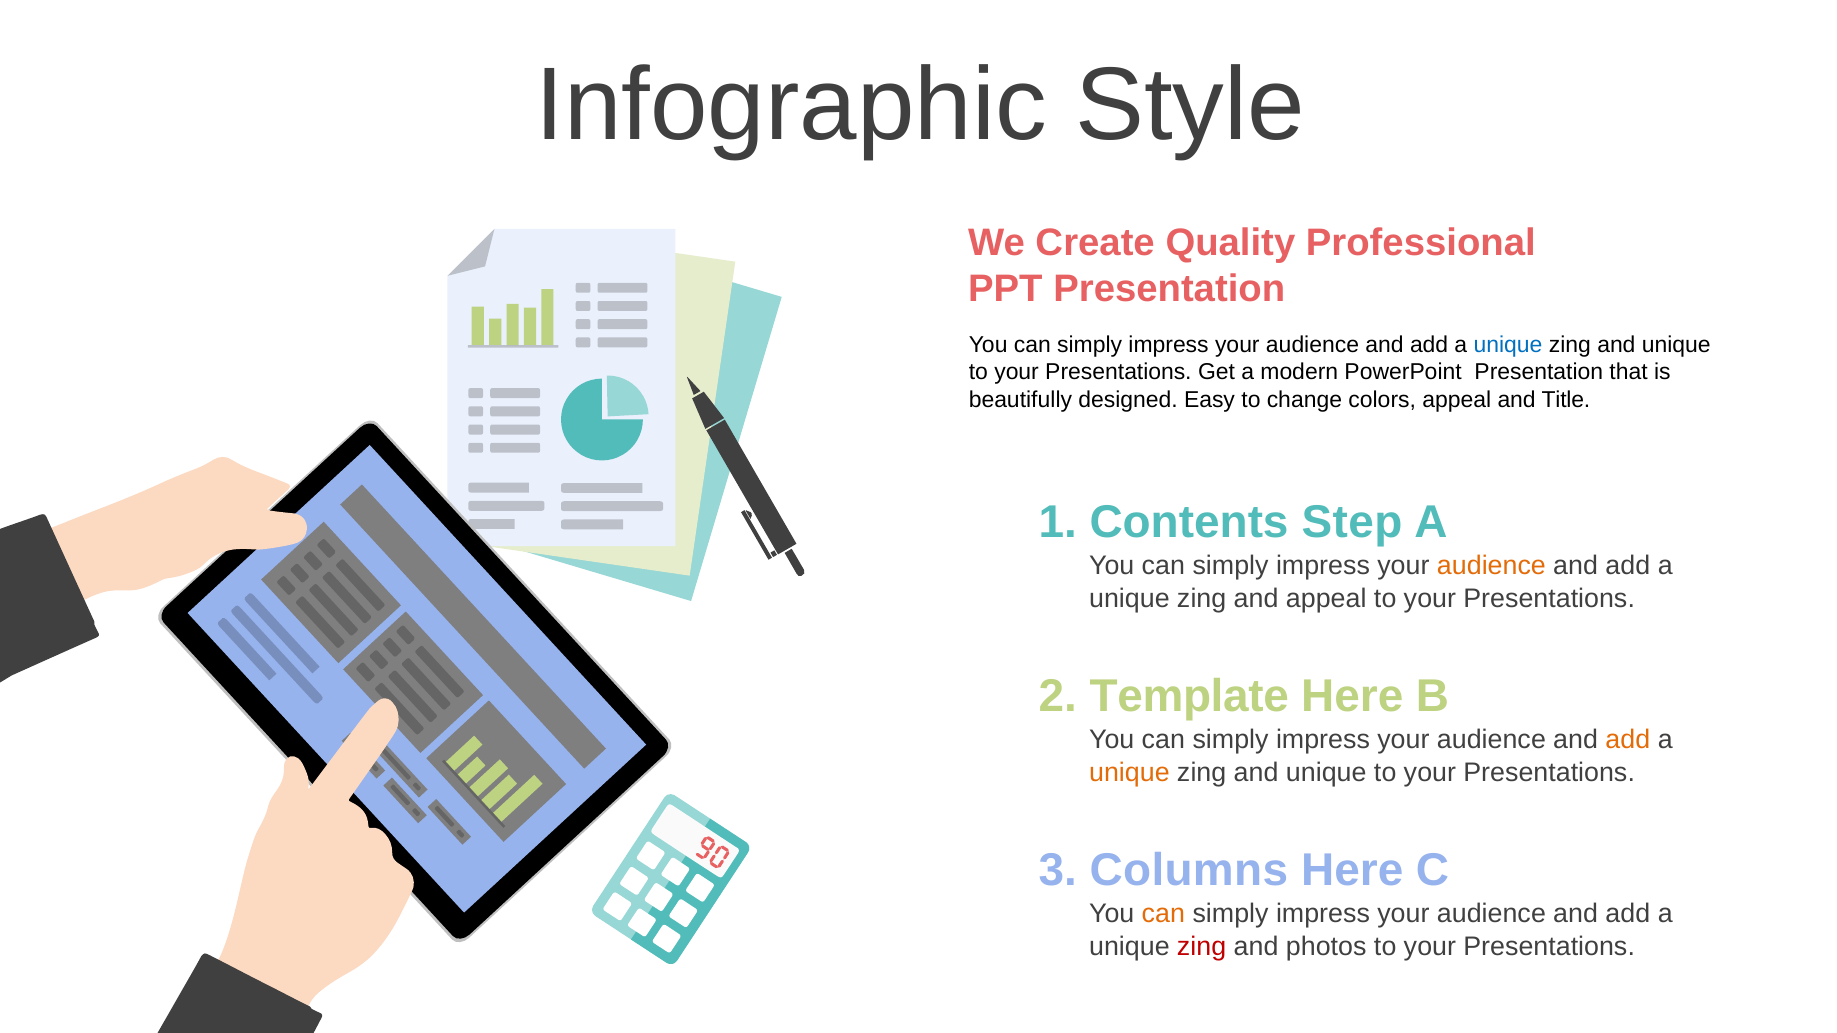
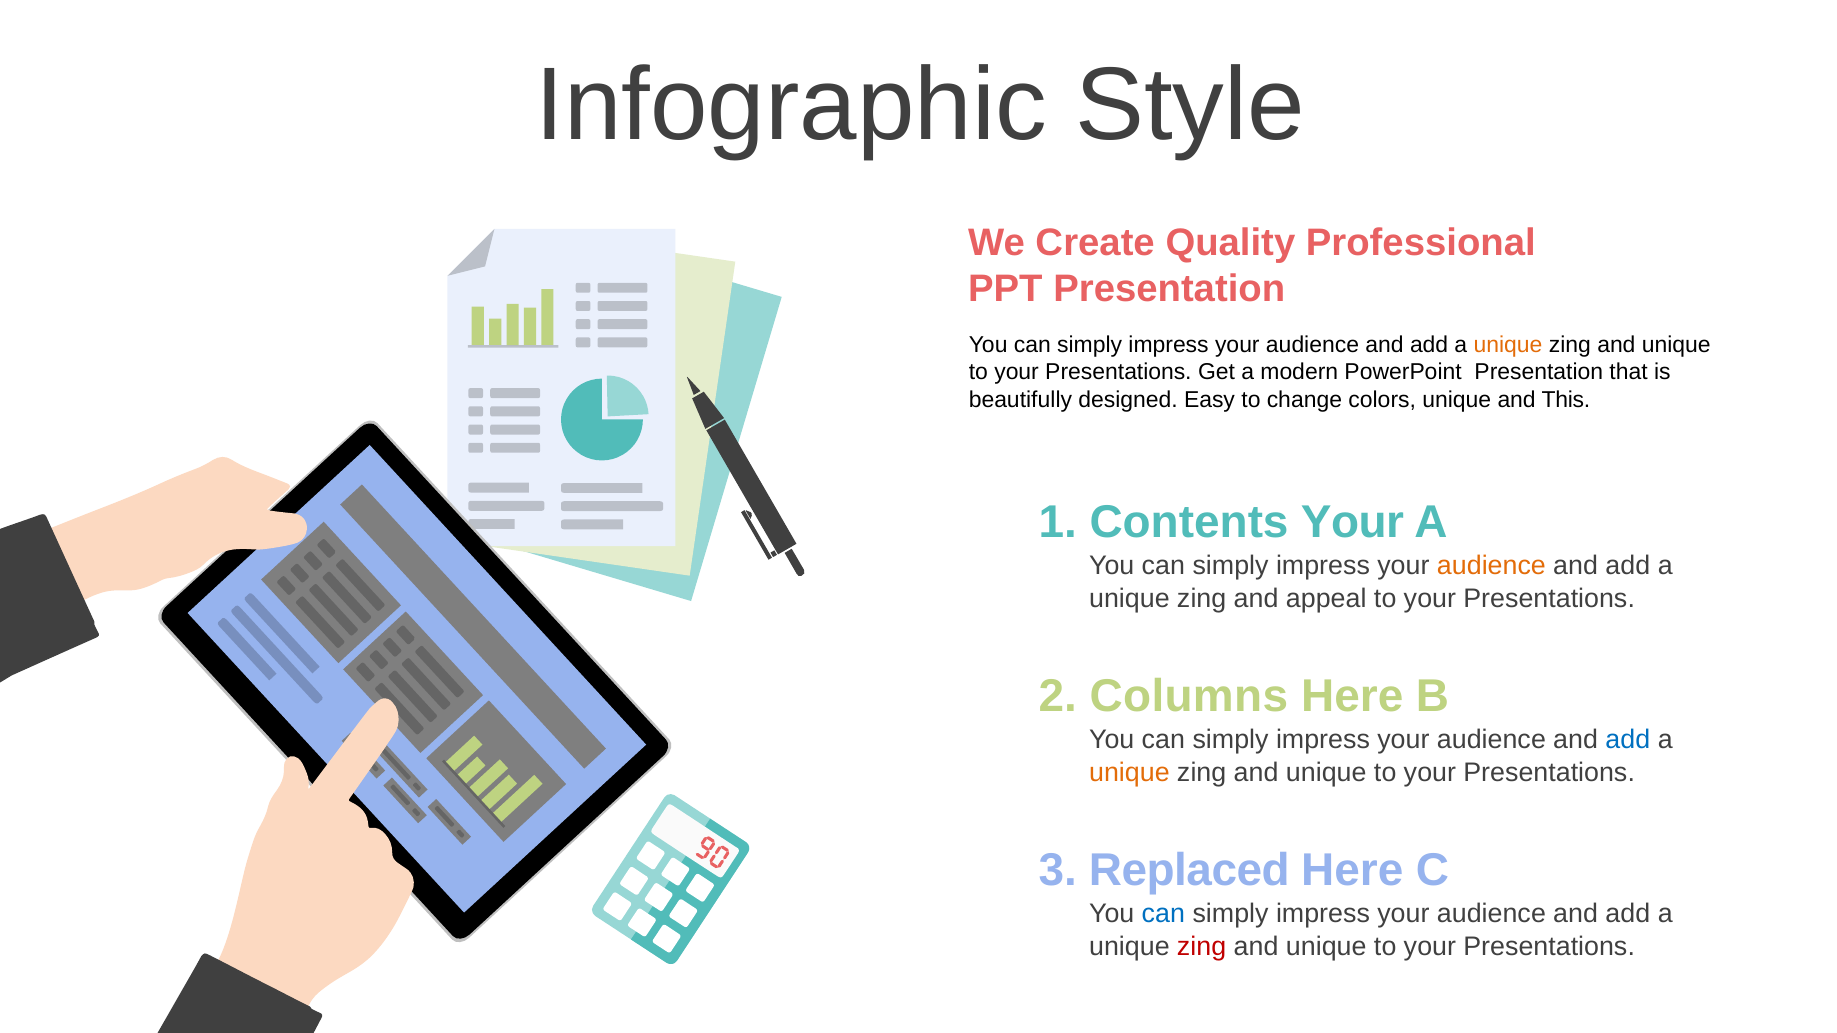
unique at (1508, 345) colour: blue -> orange
colors appeal: appeal -> unique
Title: Title -> This
Contents Step: Step -> Your
Template: Template -> Columns
add at (1628, 740) colour: orange -> blue
Columns: Columns -> Replaced
can at (1163, 914) colour: orange -> blue
photos at (1326, 946): photos -> unique
